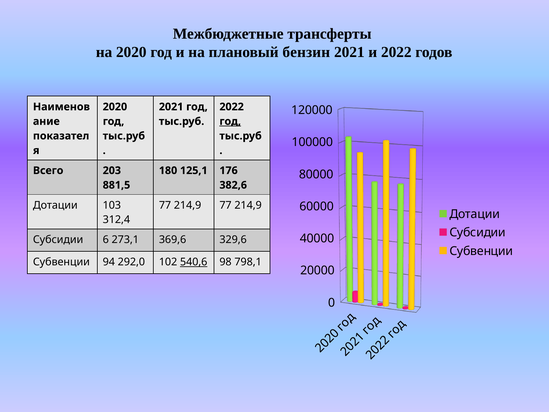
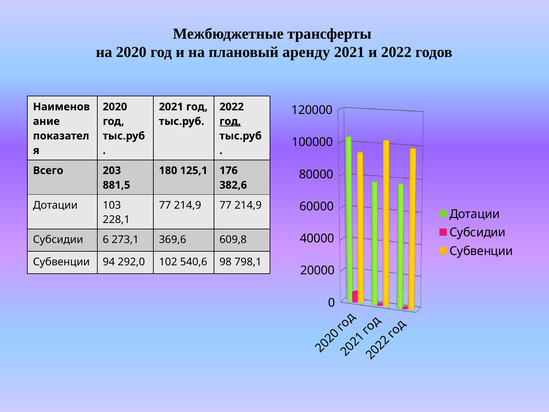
бензин: бензин -> аренду
312,4: 312,4 -> 228,1
329,6: 329,6 -> 609,8
540,6 underline: present -> none
